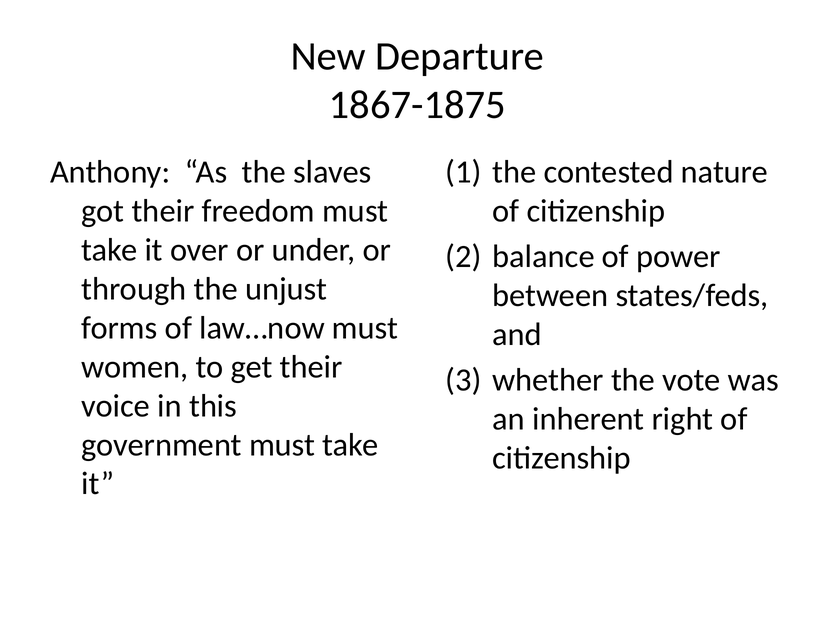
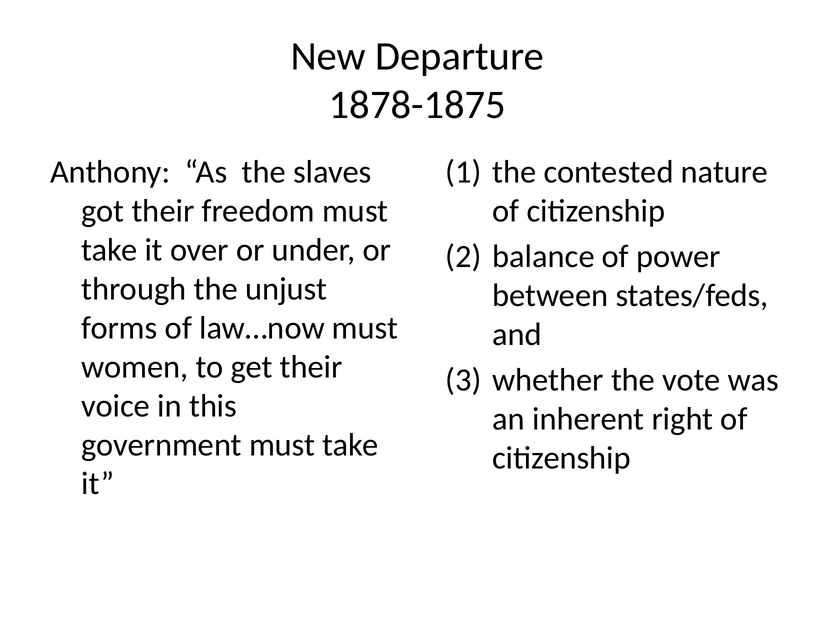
1867-1875: 1867-1875 -> 1878-1875
